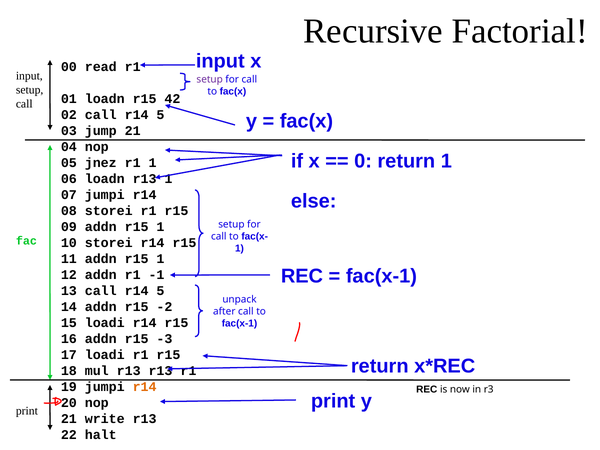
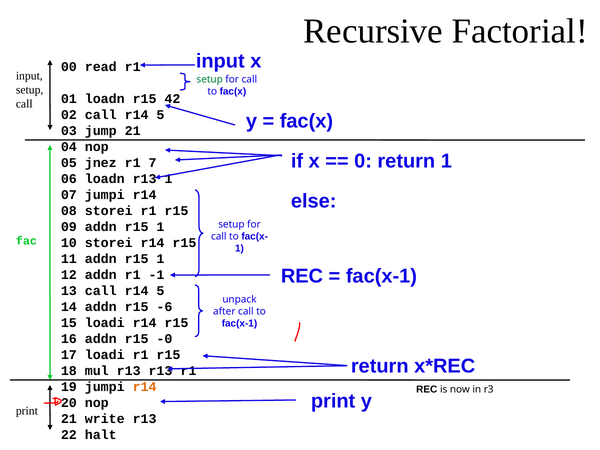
setup at (210, 80) colour: purple -> green
r1 1: 1 -> 7
-2: -2 -> -6
-3: -3 -> -0
